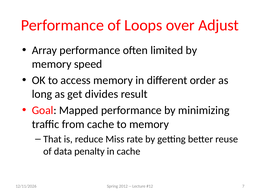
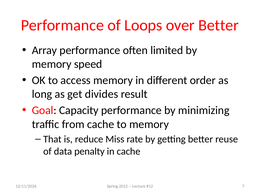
over Adjust: Adjust -> Better
Mapped: Mapped -> Capacity
